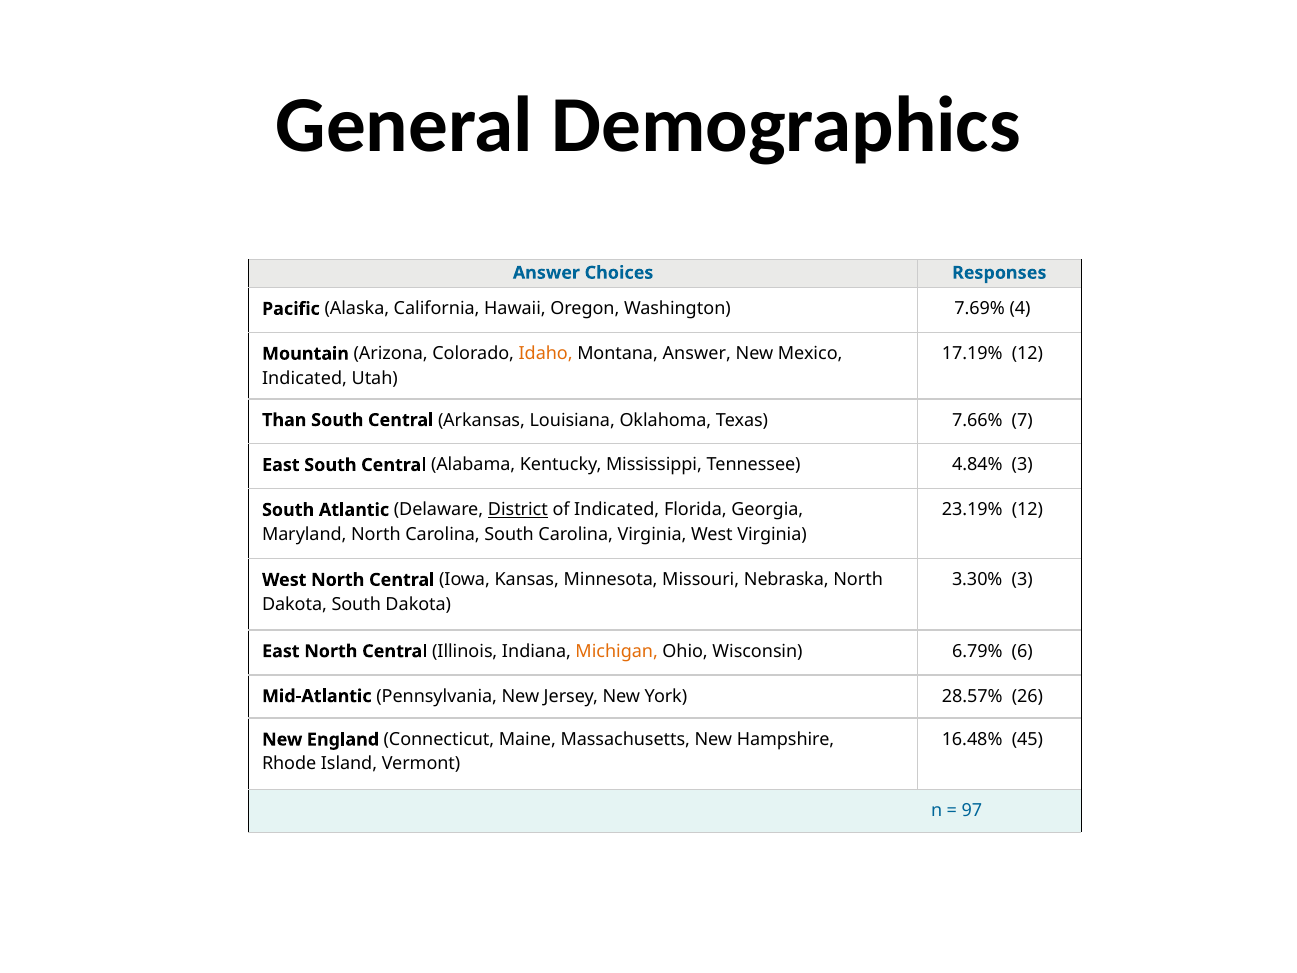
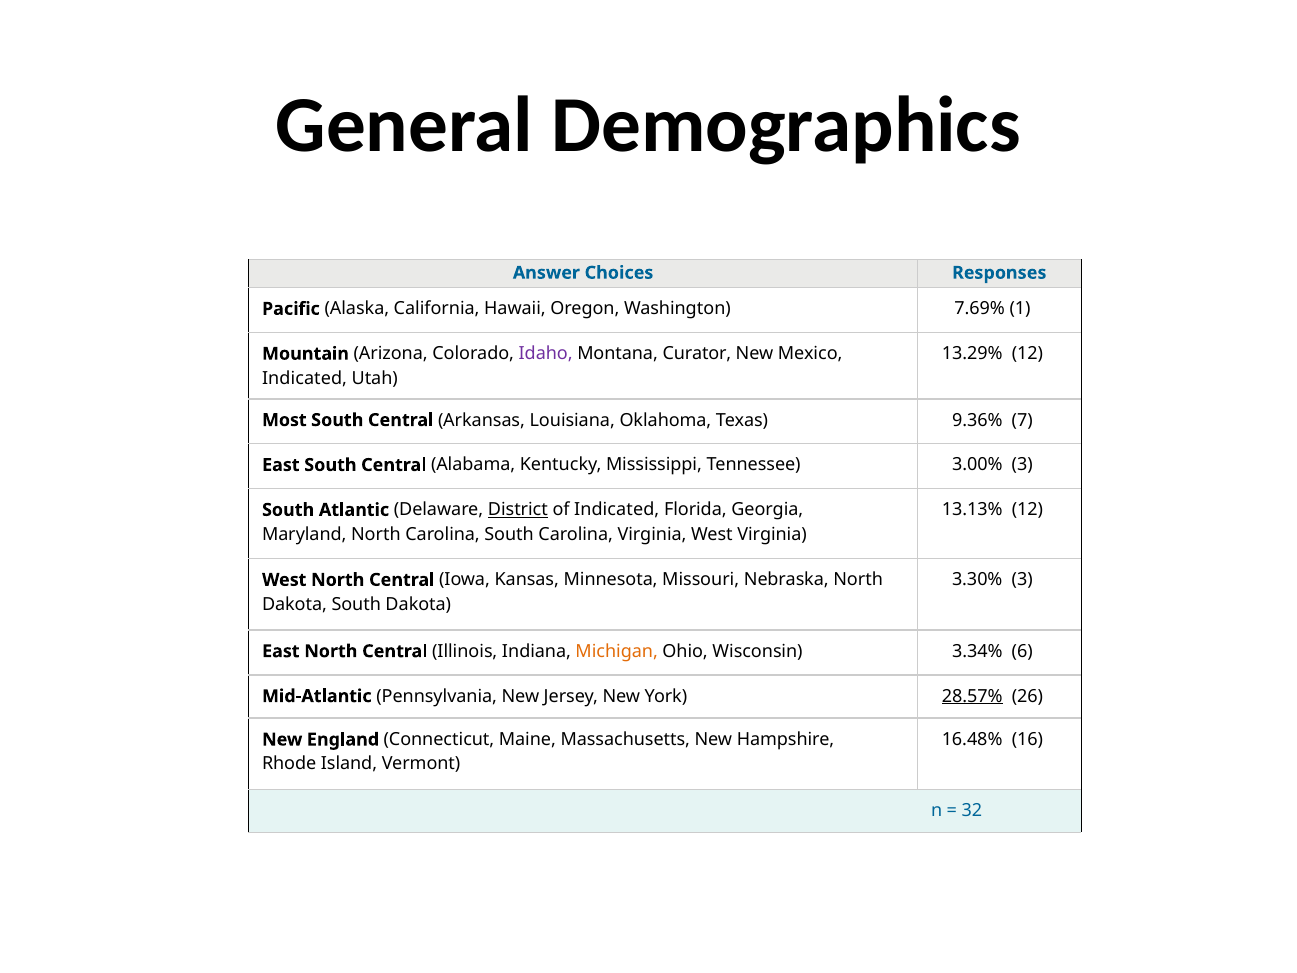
4: 4 -> 1
17.19%: 17.19% -> 13.29%
Idaho colour: orange -> purple
Montana Answer: Answer -> Curator
Than: Than -> Most
7.66%: 7.66% -> 9.36%
4.84%: 4.84% -> 3.00%
23.19%: 23.19% -> 13.13%
6.79%: 6.79% -> 3.34%
28.57% underline: none -> present
45: 45 -> 16
97: 97 -> 32
